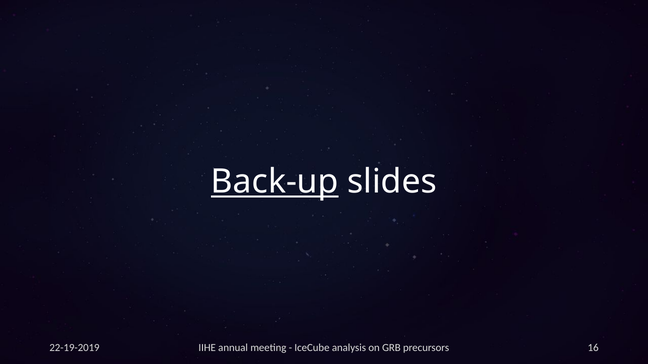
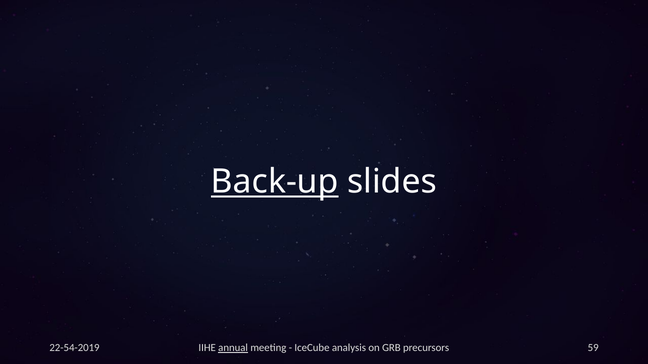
22-19-2019: 22-19-2019 -> 22-54-2019
annual underline: none -> present
16: 16 -> 59
